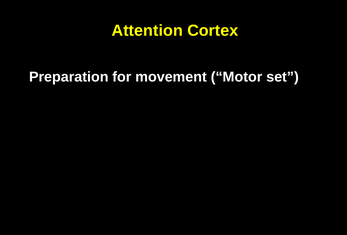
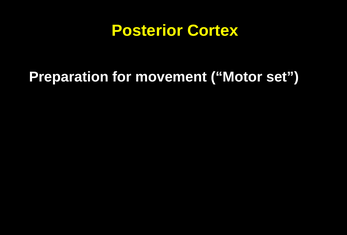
Attention: Attention -> Posterior
